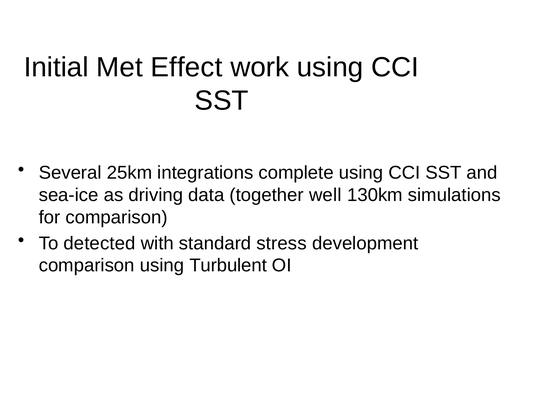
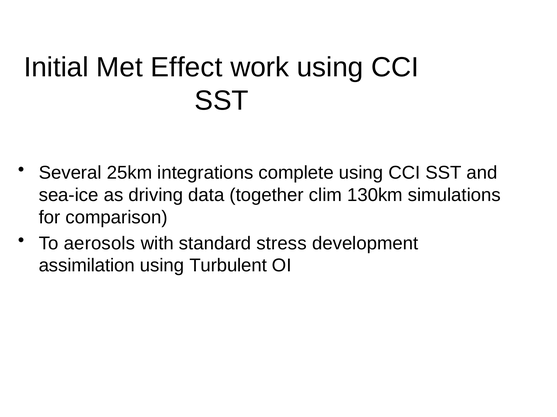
well: well -> clim
detected: detected -> aerosols
comparison at (87, 266): comparison -> assimilation
